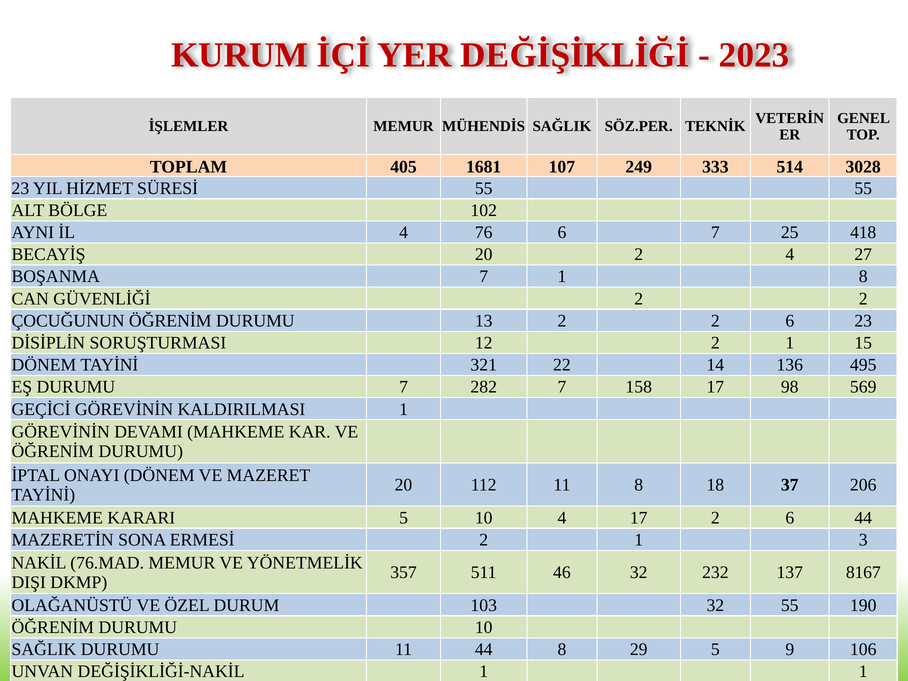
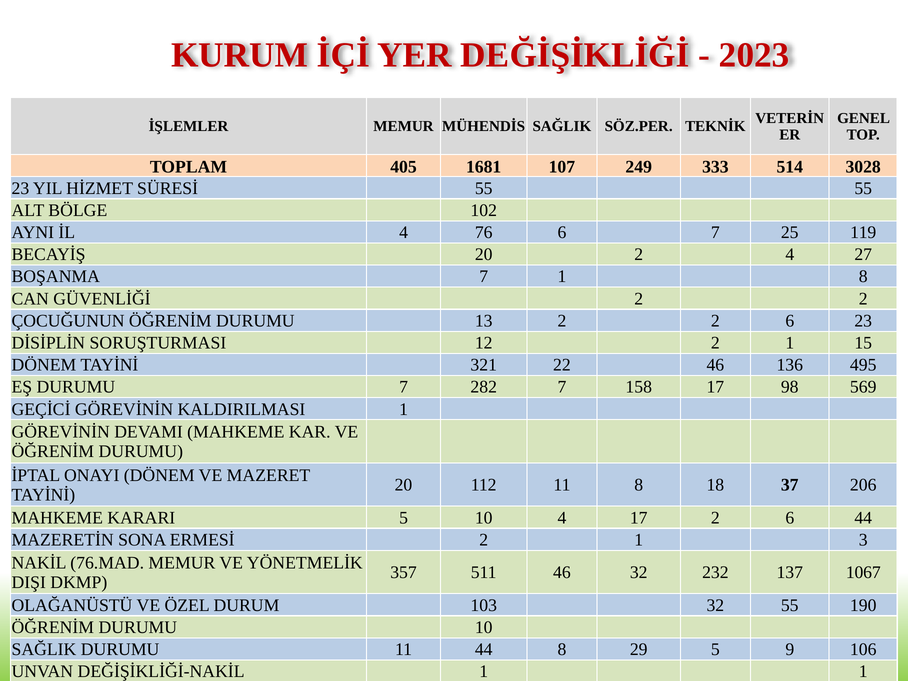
418: 418 -> 119
22 14: 14 -> 46
8167: 8167 -> 1067
